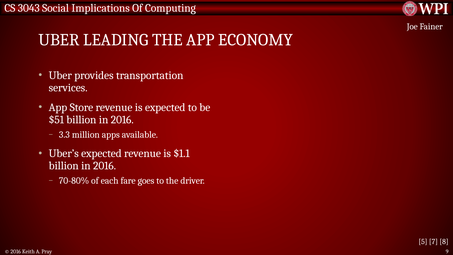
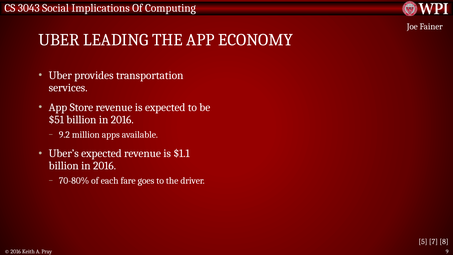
3.3: 3.3 -> 9.2
